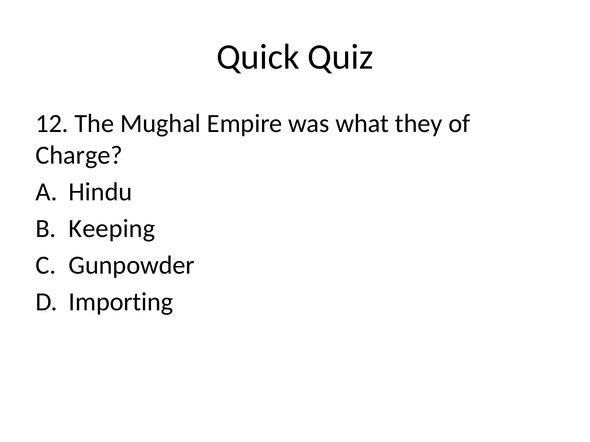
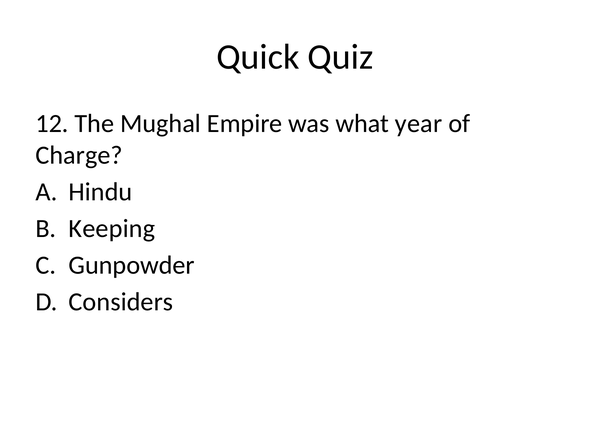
they: they -> year
Importing: Importing -> Considers
